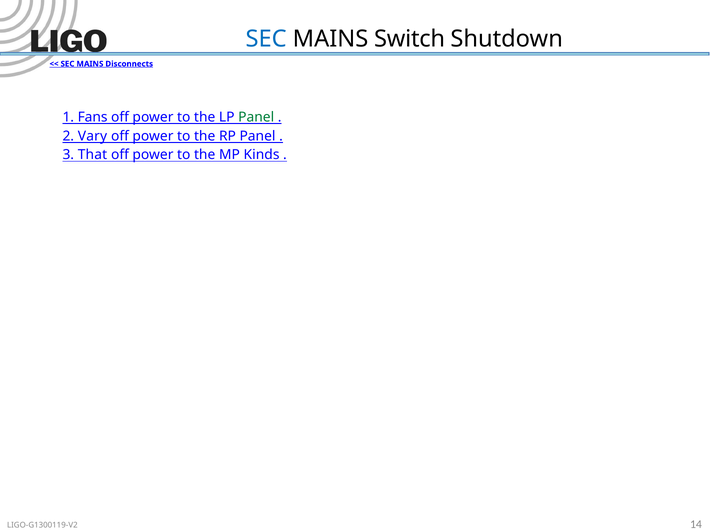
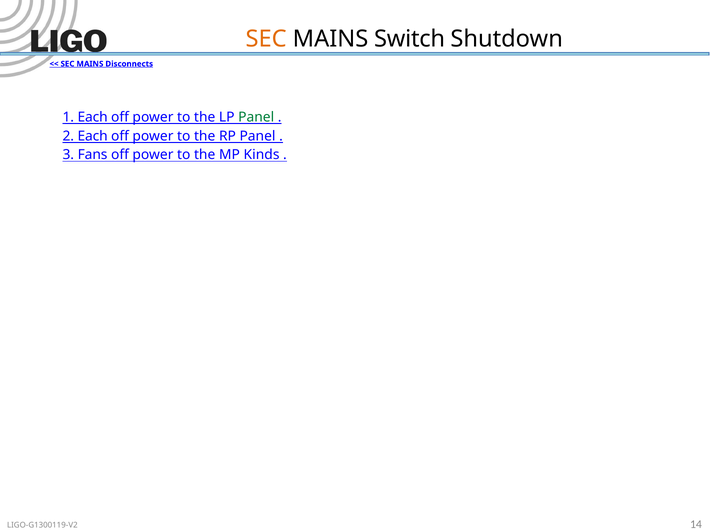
SEC at (266, 39) colour: blue -> orange
1 Fans: Fans -> Each
2 Vary: Vary -> Each
That: That -> Fans
